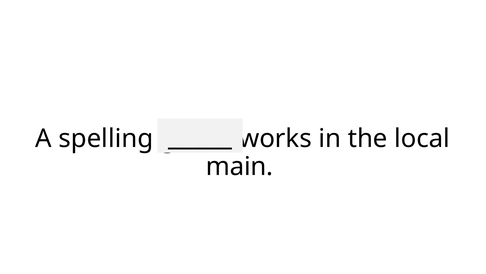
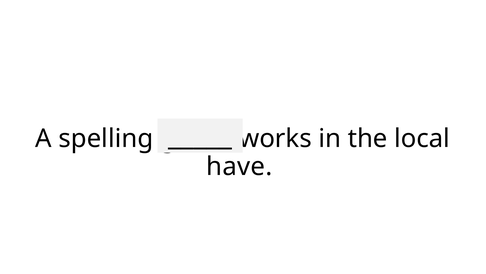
main: main -> have
